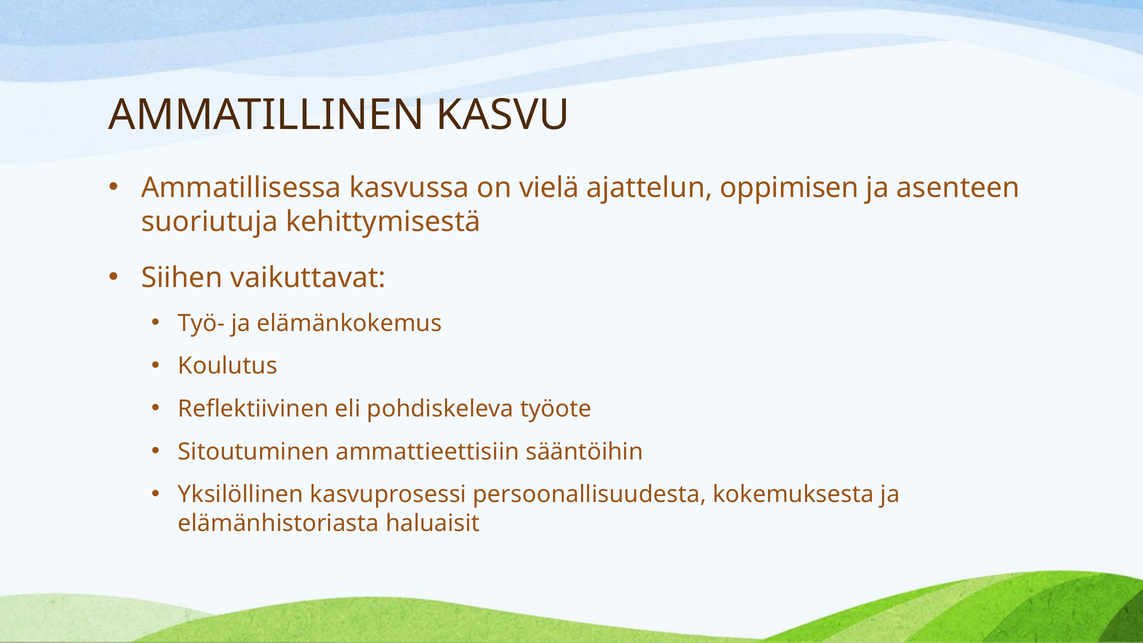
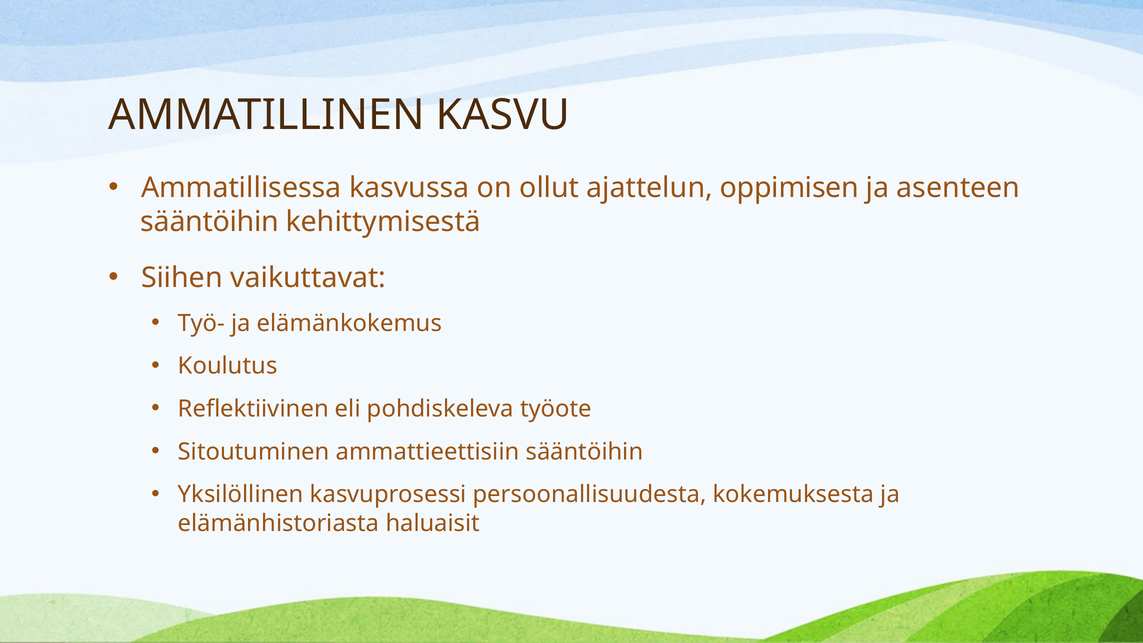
vielä: vielä -> ollut
suoriutuja at (210, 222): suoriutuja -> sääntöihin
